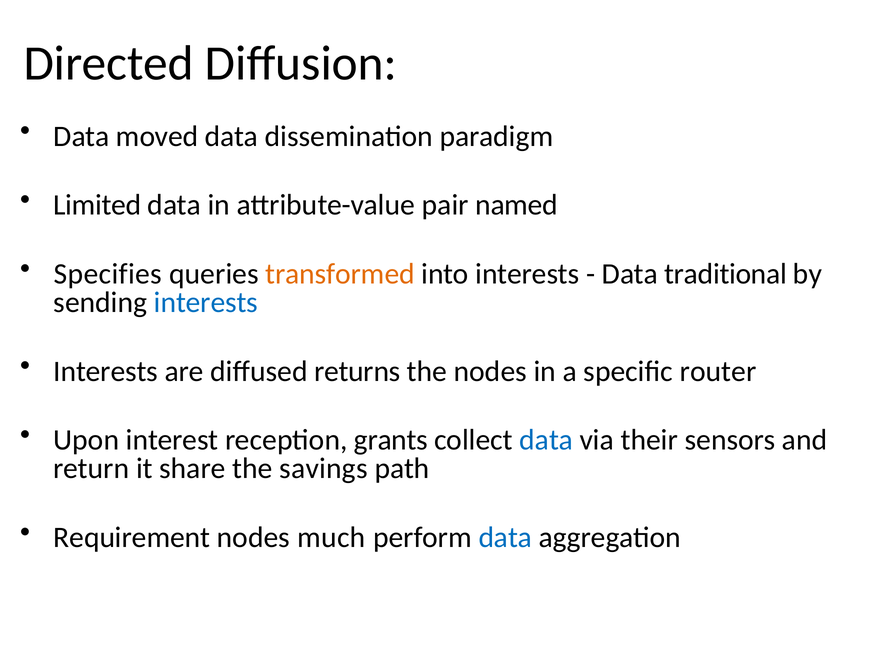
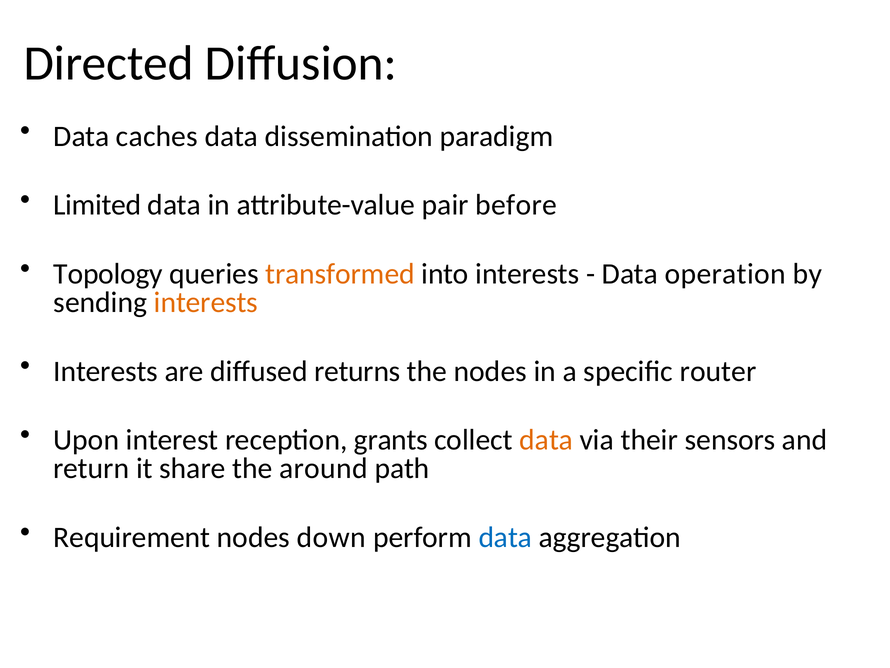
moved: moved -> caches
named: named -> before
Specifies: Specifies -> Topology
traditional: traditional -> operation
interests at (206, 302) colour: blue -> orange
data at (546, 440) colour: blue -> orange
savings: savings -> around
much: much -> down
